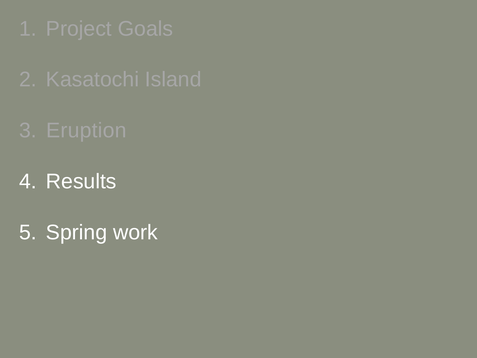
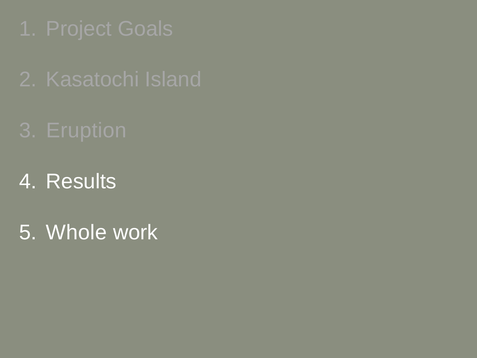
Spring: Spring -> Whole
